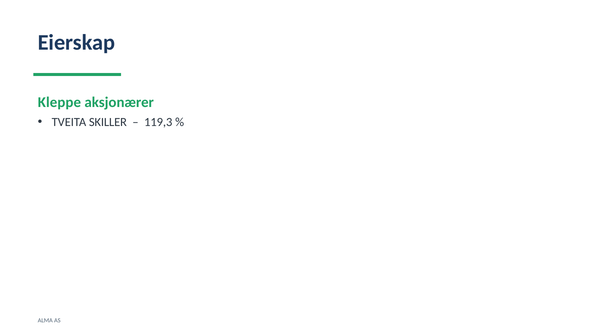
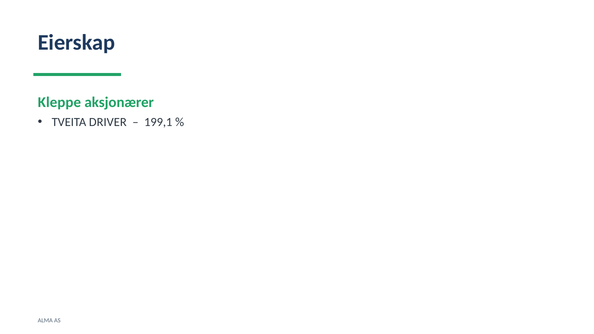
SKILLER: SKILLER -> DRIVER
119,3: 119,3 -> 199,1
